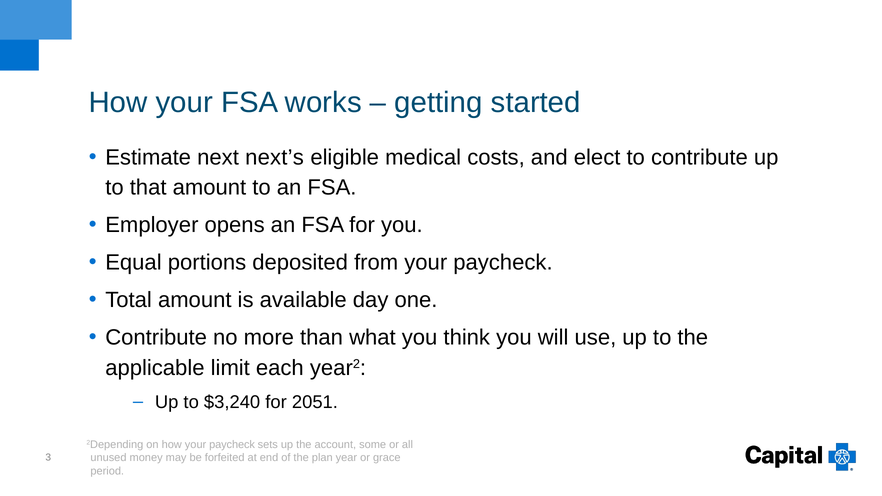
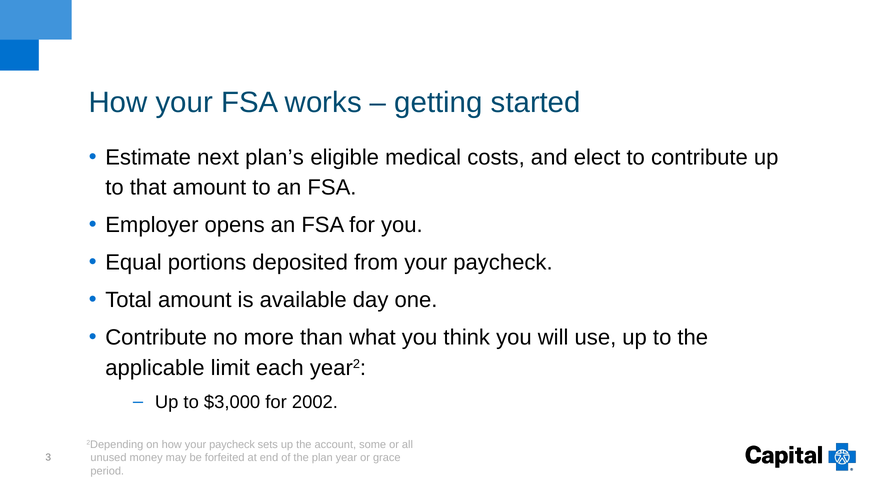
next’s: next’s -> plan’s
$3,240: $3,240 -> $3,000
2051: 2051 -> 2002
